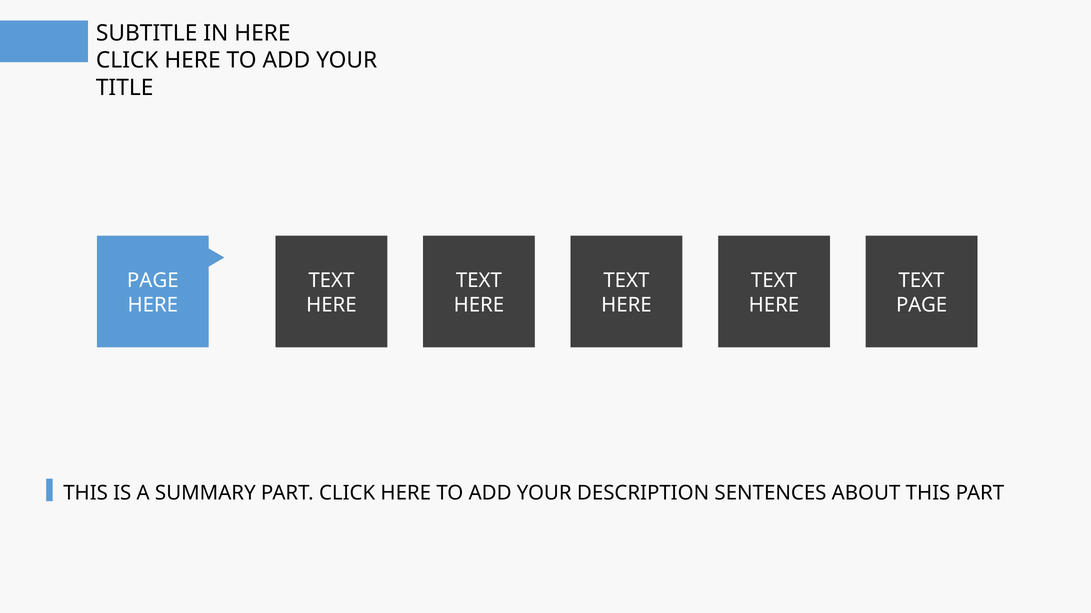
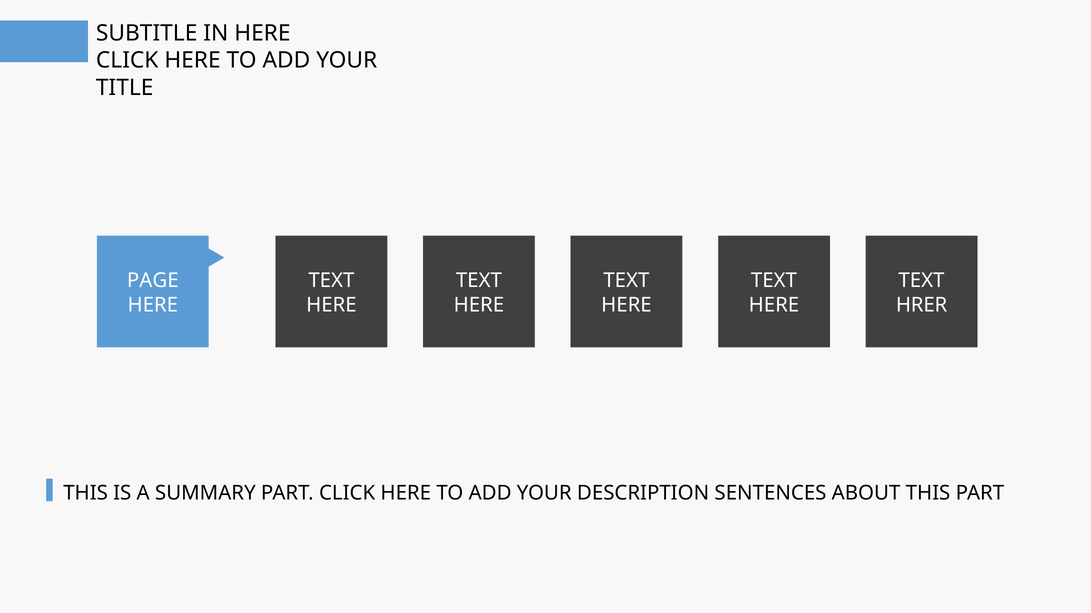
PAGE at (922, 306): PAGE -> HRER
